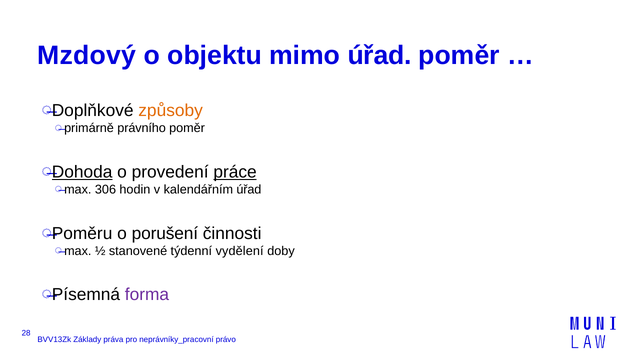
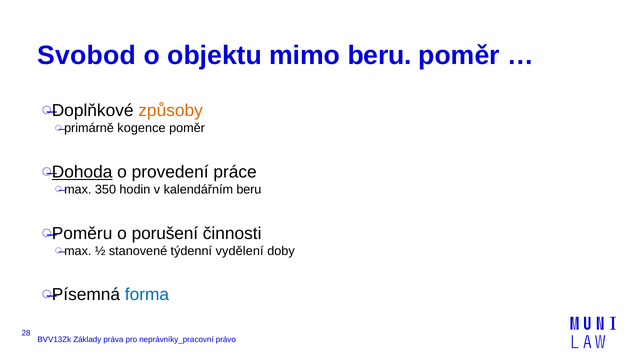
Mzdový: Mzdový -> Svobod
mimo úřad: úřad -> beru
právního: právního -> kogence
práce underline: present -> none
306: 306 -> 350
kalendářním úřad: úřad -> beru
forma colour: purple -> blue
